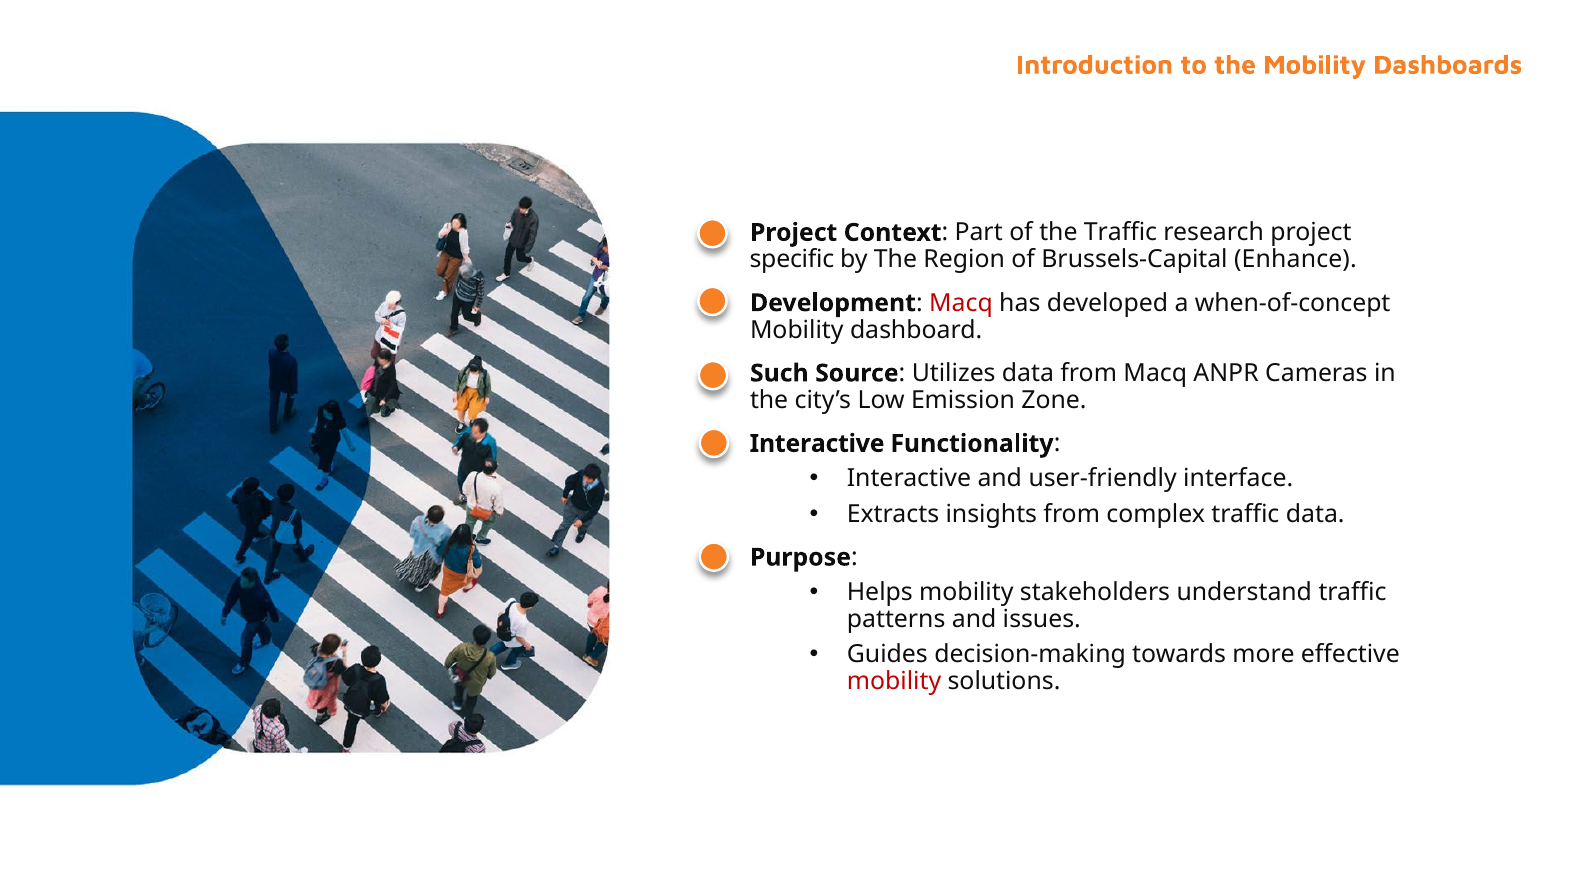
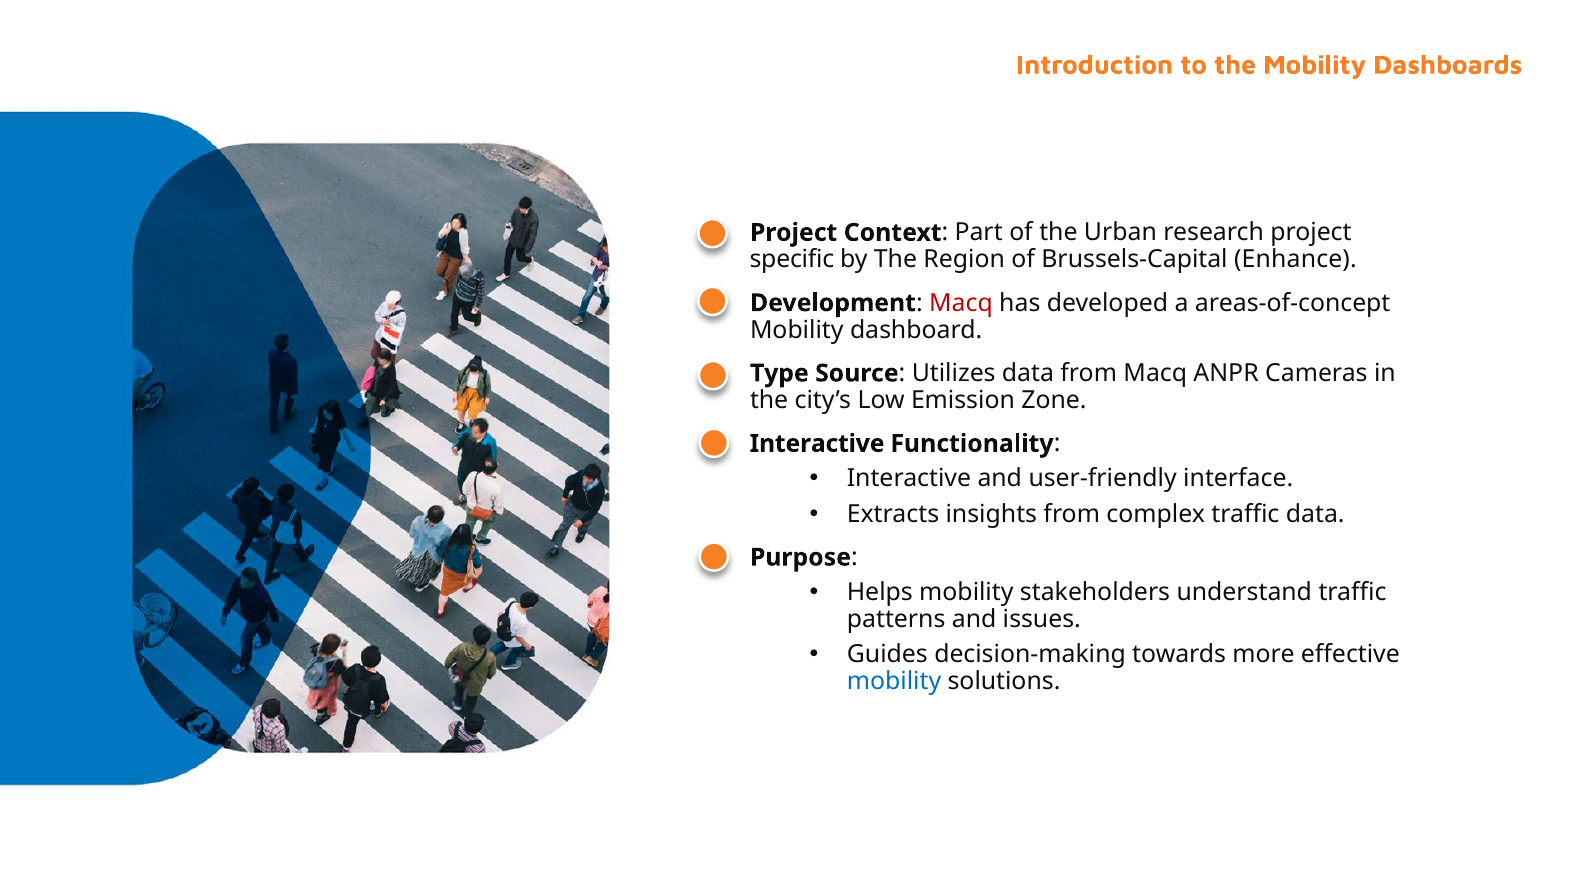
the Traffic: Traffic -> Urban
when-of-concept: when-of-concept -> areas-of-concept
Such: Such -> Type
mobility at (894, 681) colour: red -> blue
